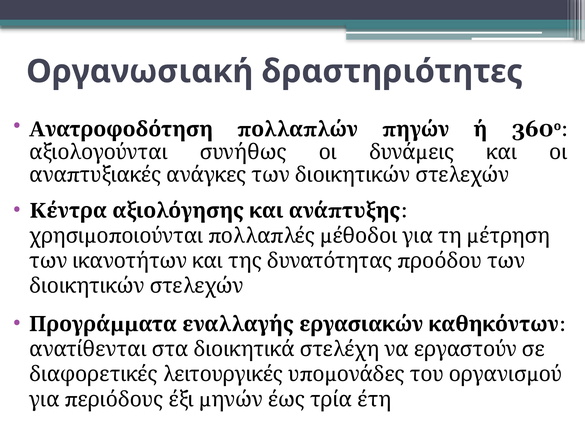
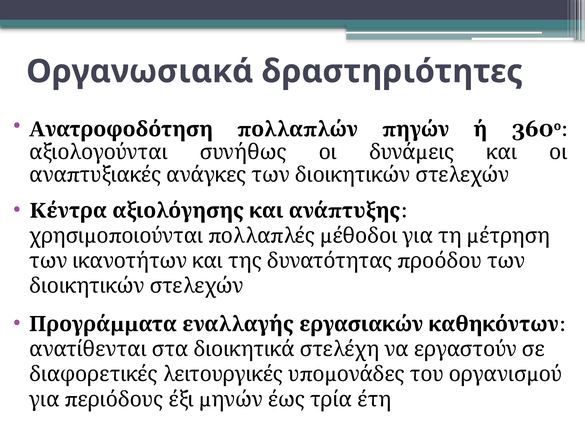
Οργανωσιακή: Οργανωσιακή -> Οργανωσιακά
